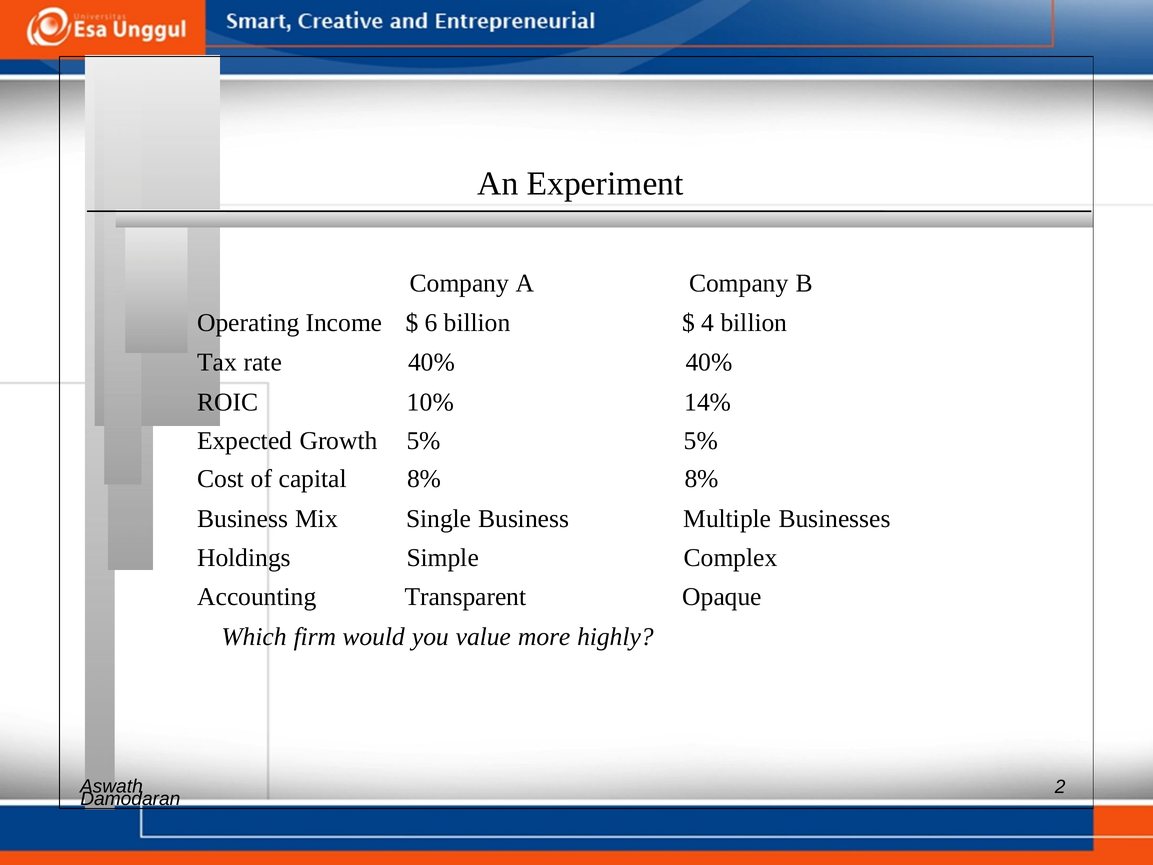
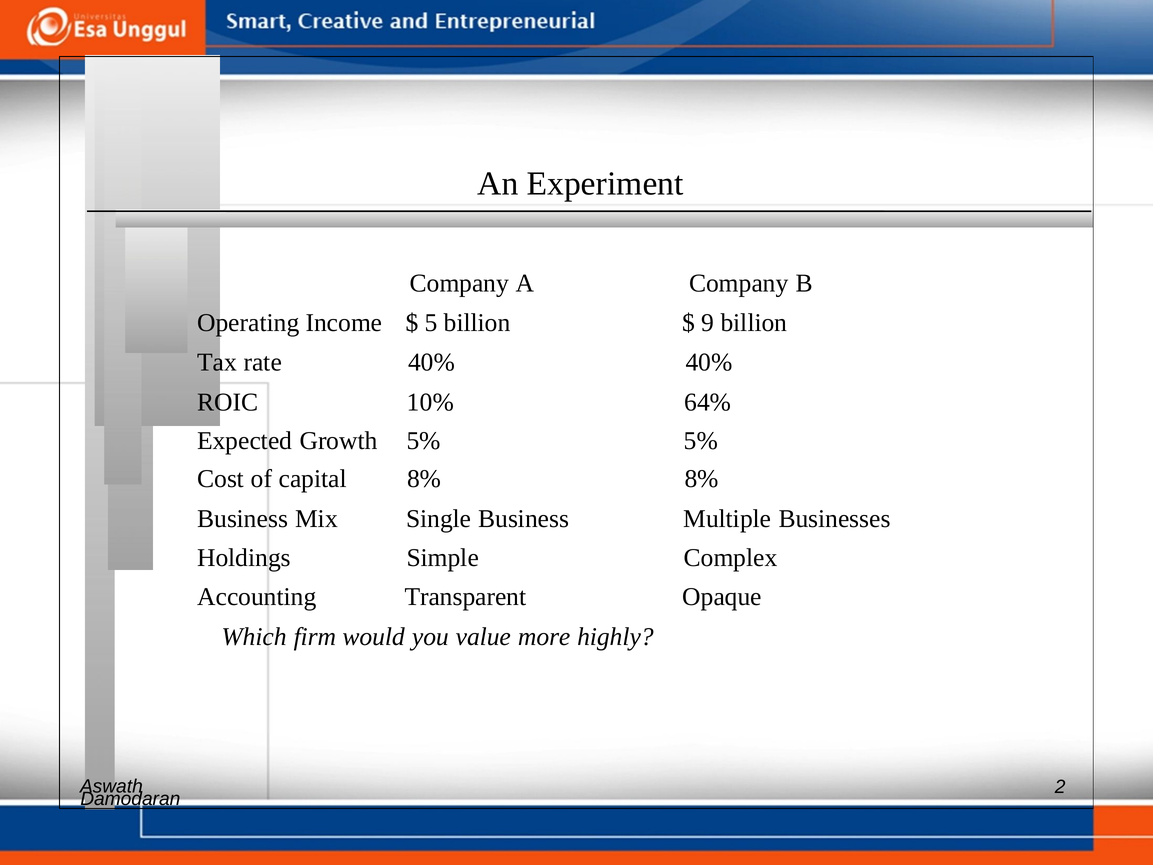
6: 6 -> 5
4: 4 -> 9
14%: 14% -> 64%
